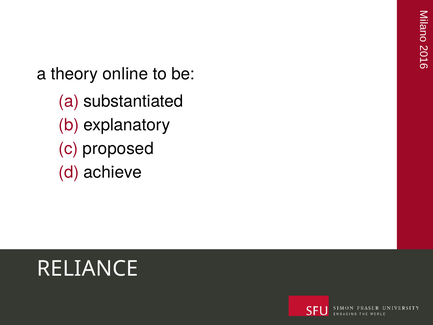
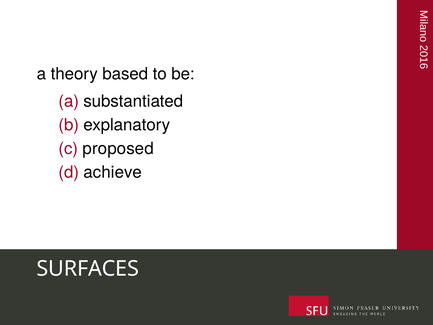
online: online -> based
RELIANCE: RELIANCE -> SURFACES
